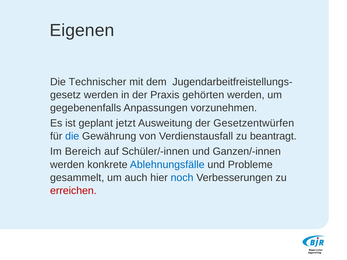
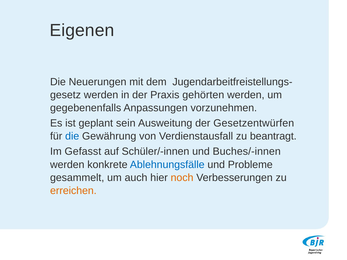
Technischer: Technischer -> Neuerungen
jetzt: jetzt -> sein
Bereich: Bereich -> Gefasst
Ganzen/-innen: Ganzen/-innen -> Buches/-innen
noch colour: blue -> orange
erreichen colour: red -> orange
